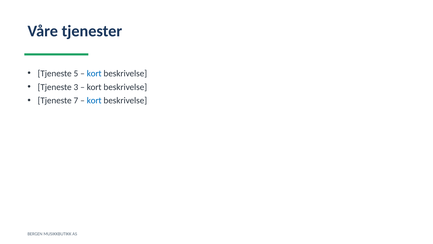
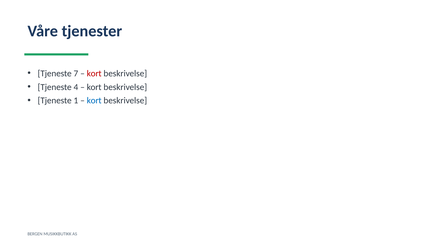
5: 5 -> 7
kort at (94, 73) colour: blue -> red
3: 3 -> 4
7: 7 -> 1
